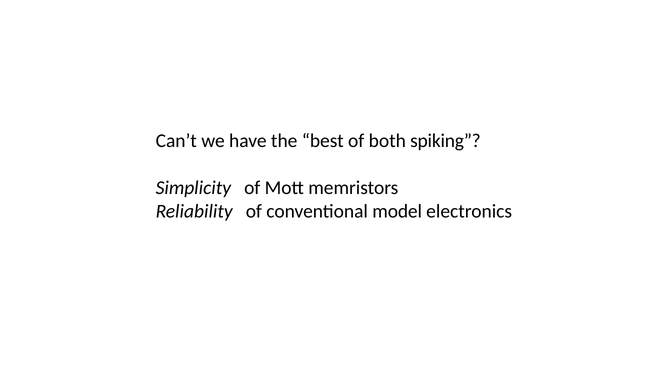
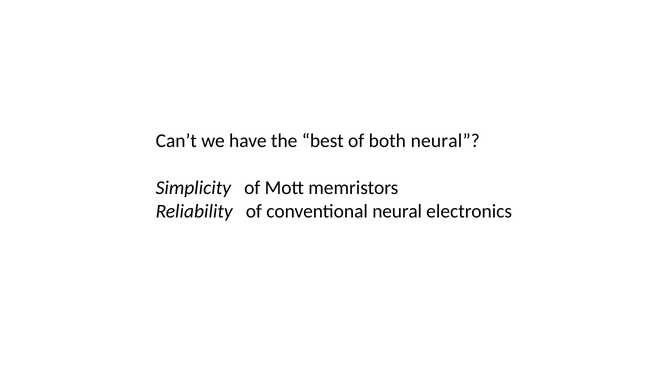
both spiking: spiking -> neural
conventional model: model -> neural
